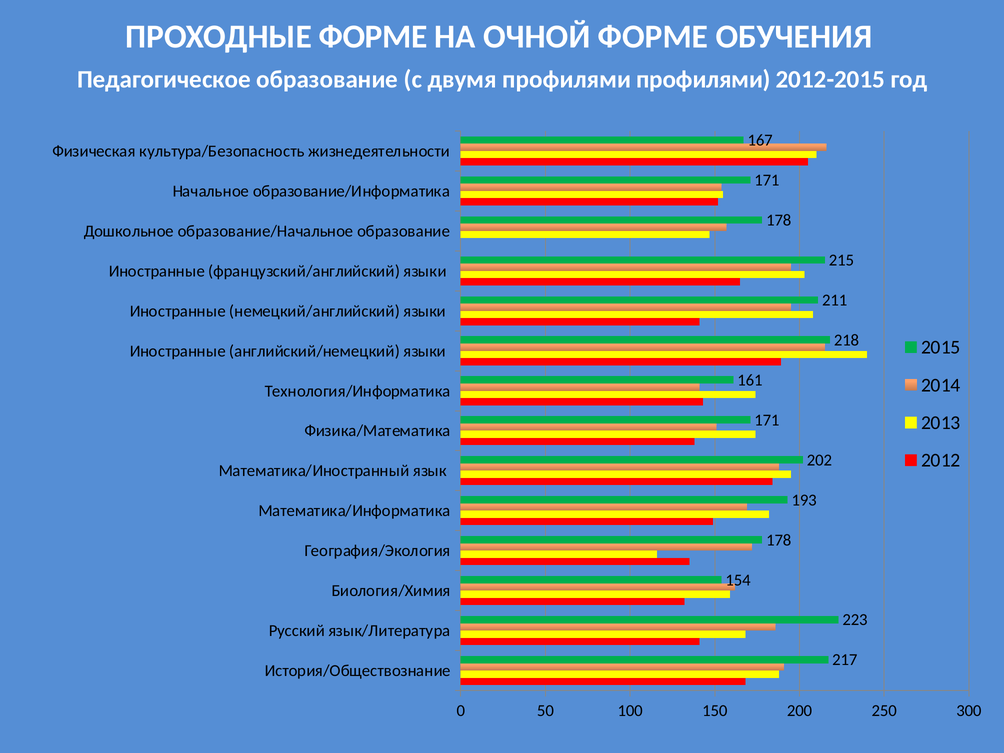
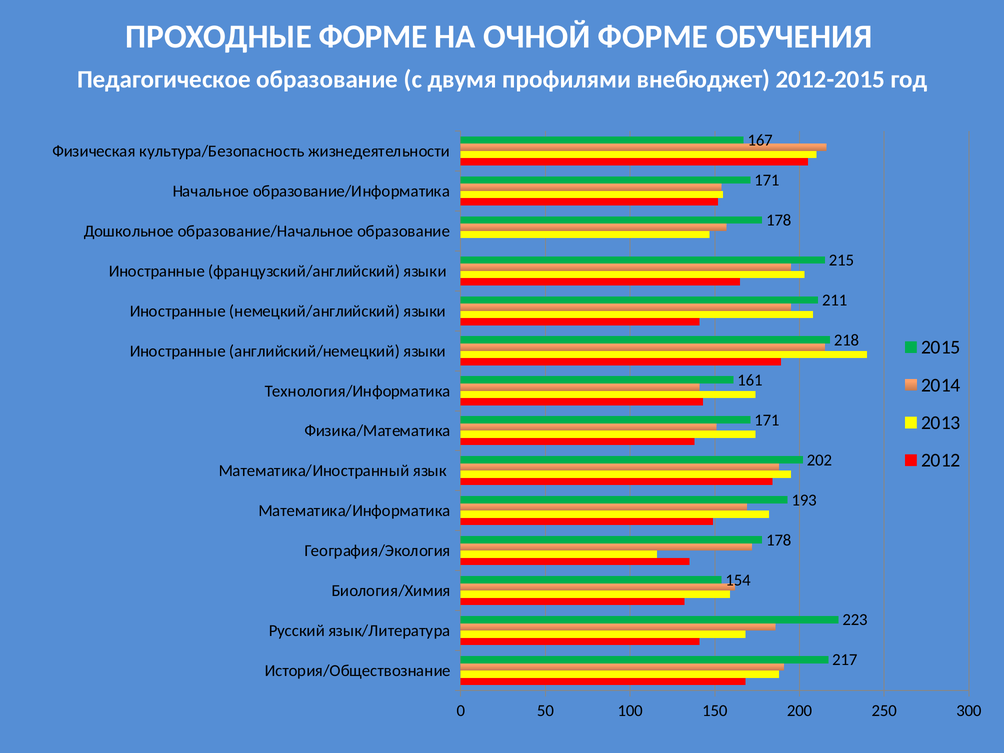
профилями профилями: профилями -> внебюджет
